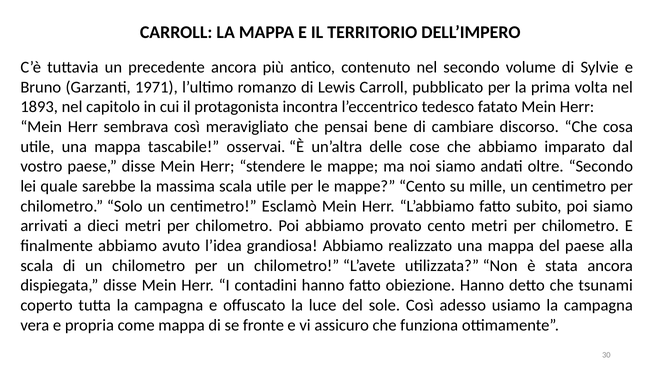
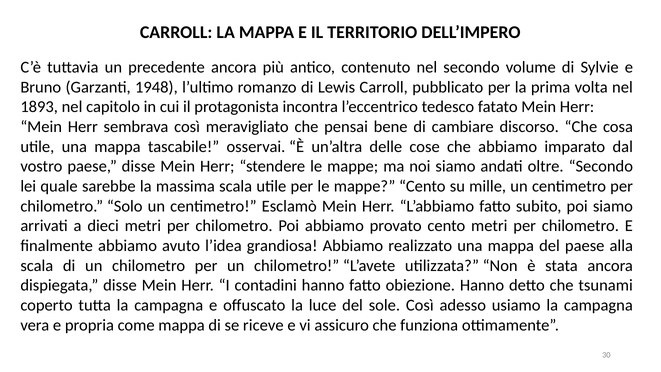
1971: 1971 -> 1948
fronte: fronte -> riceve
